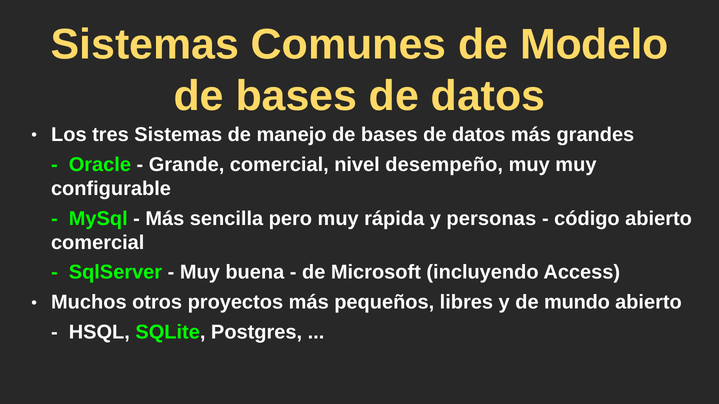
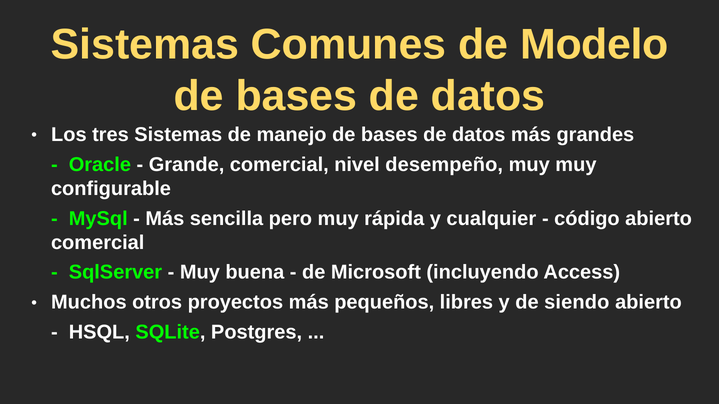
personas: personas -> cualquier
mundo: mundo -> siendo
